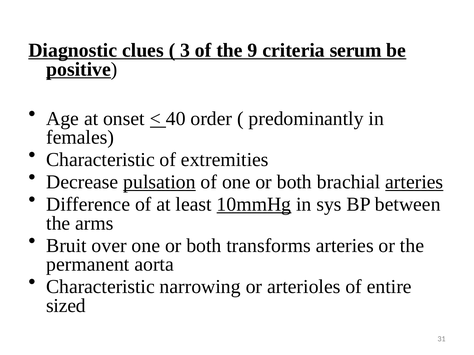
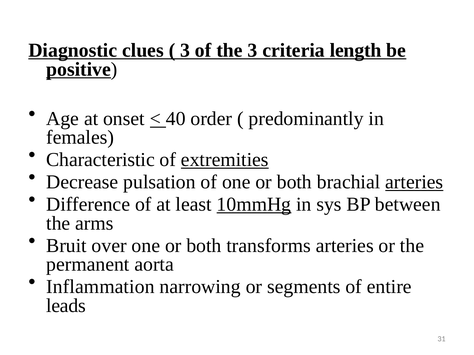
the 9: 9 -> 3
serum: serum -> length
extremities underline: none -> present
pulsation underline: present -> none
Characteristic at (100, 287): Characteristic -> Inflammation
arterioles: arterioles -> segments
sized: sized -> leads
